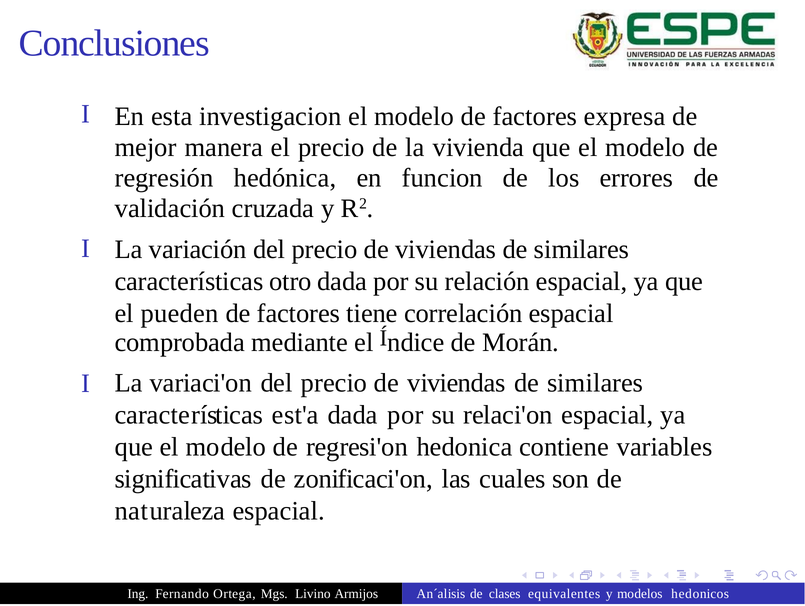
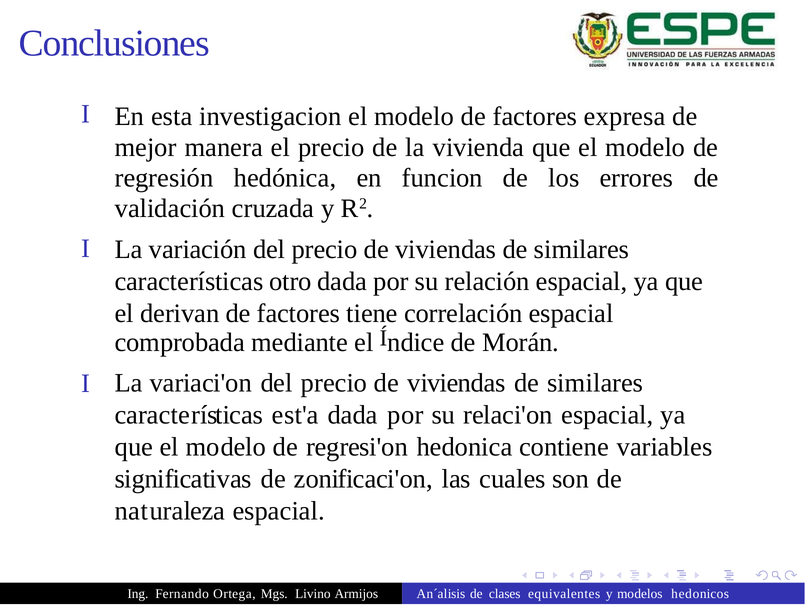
pueden: pueden -> derivan
